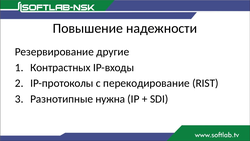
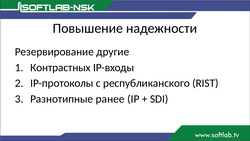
перекодирование: перекодирование -> республиканского
нужна: нужна -> ранее
